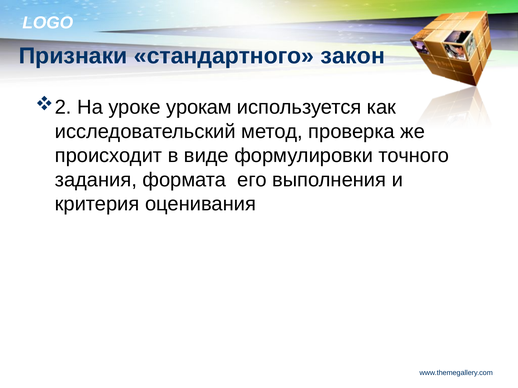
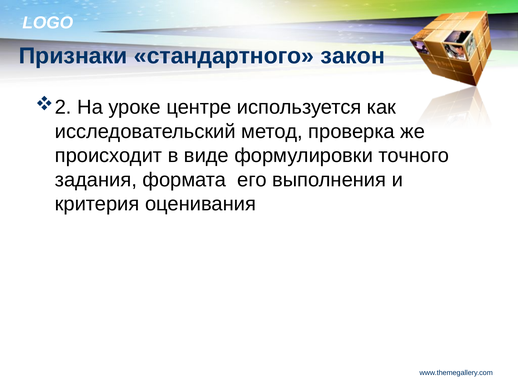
урокам: урокам -> центре
